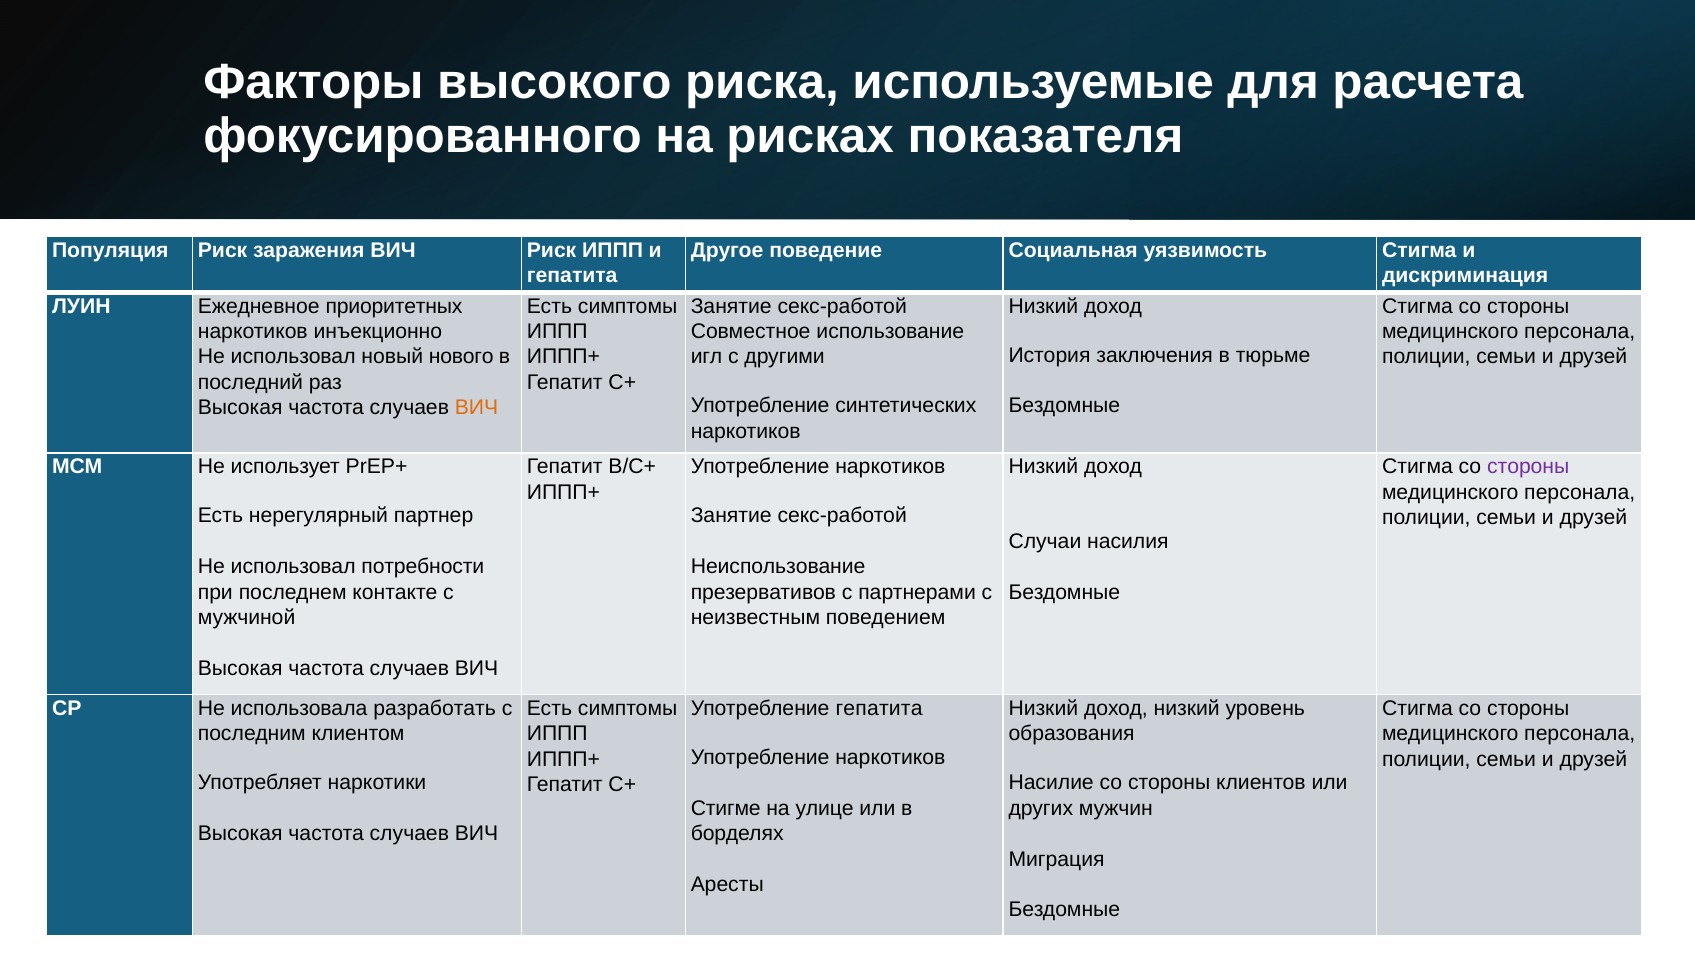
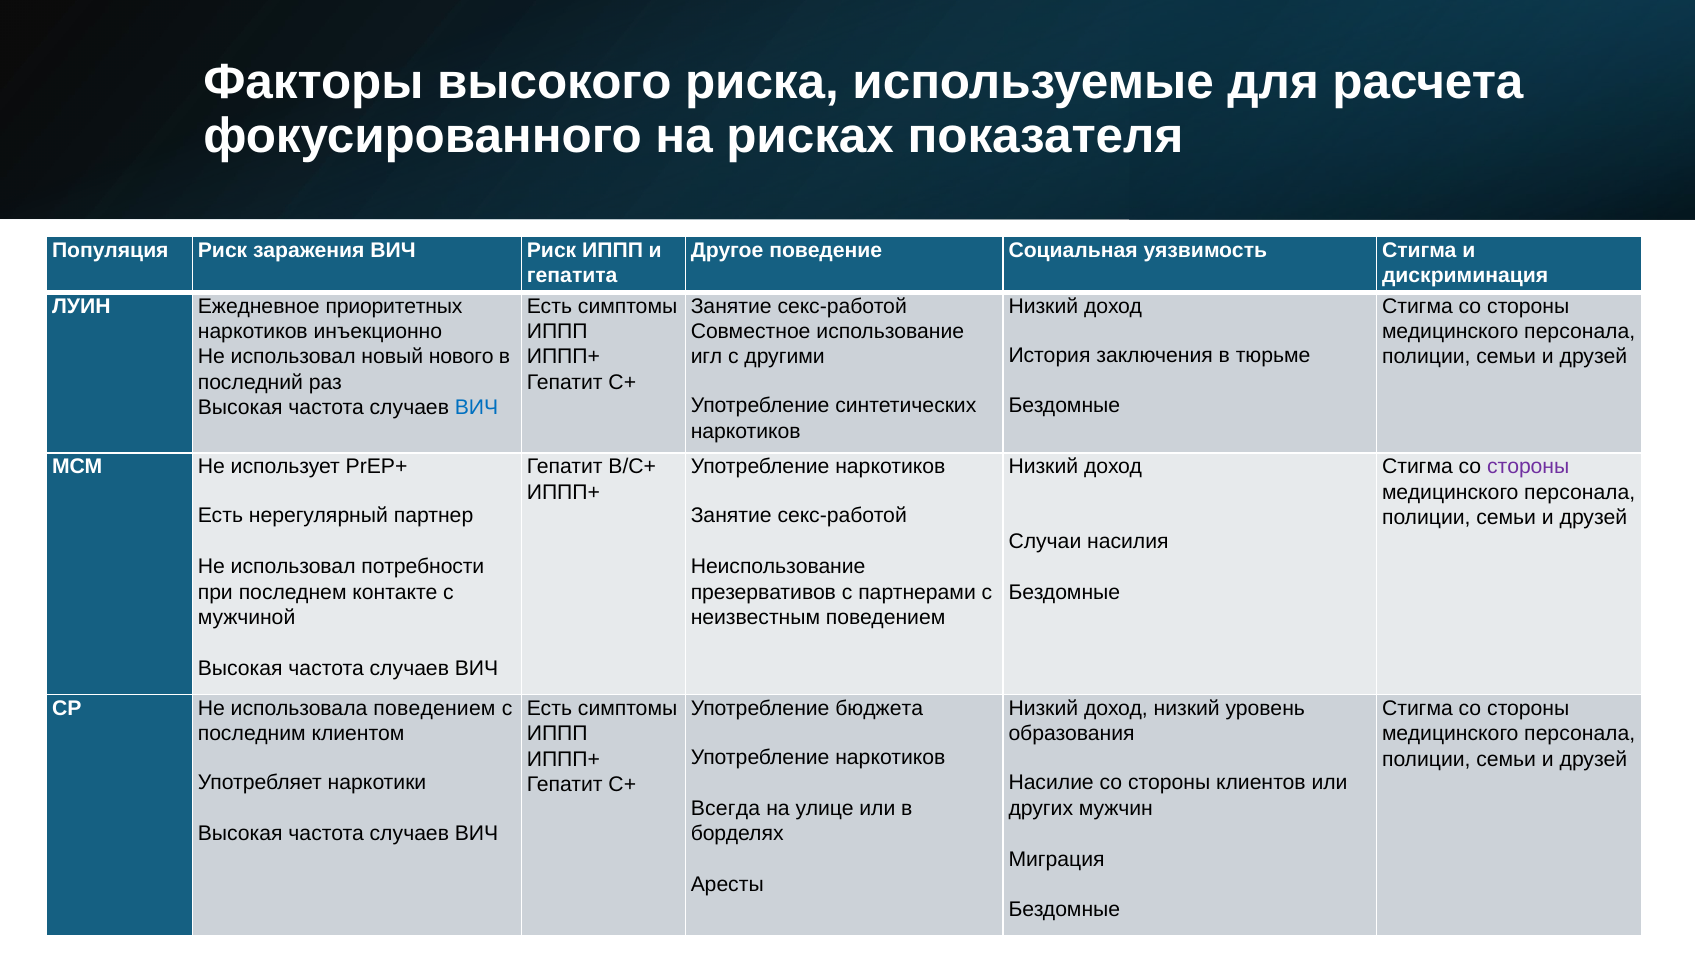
ВИЧ at (477, 408) colour: orange -> blue
использовала разработать: разработать -> поведением
Употребление гепатита: гепатита -> бюджета
Стигме: Стигме -> Всегда
